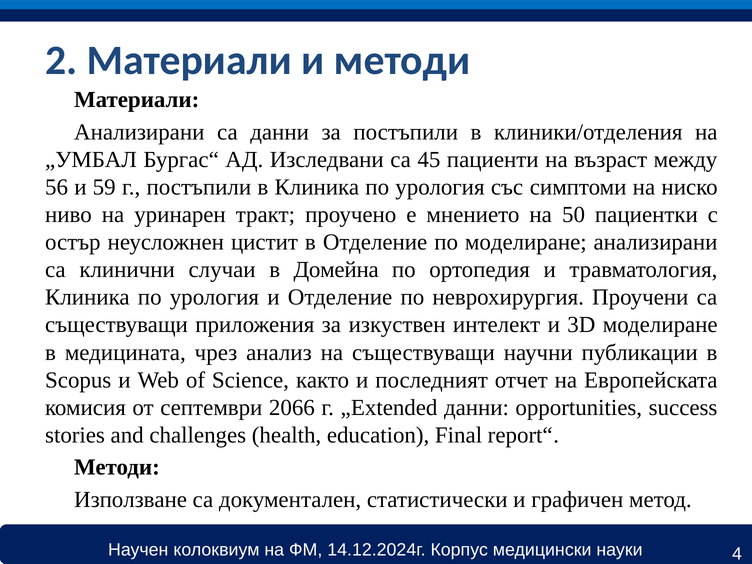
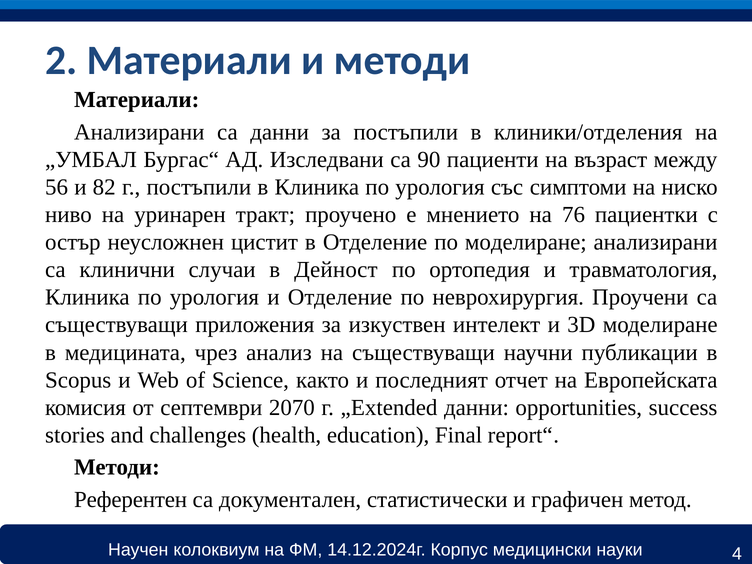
45: 45 -> 90
59: 59 -> 82
50: 50 -> 76
Домейна: Домейна -> Дейност
2066: 2066 -> 2070
Използване: Използване -> Референтен
